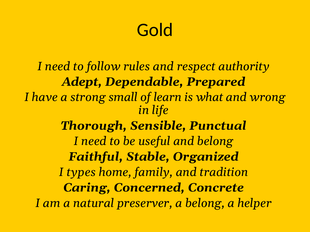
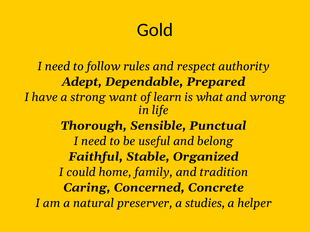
small: small -> want
types: types -> could
a belong: belong -> studies
